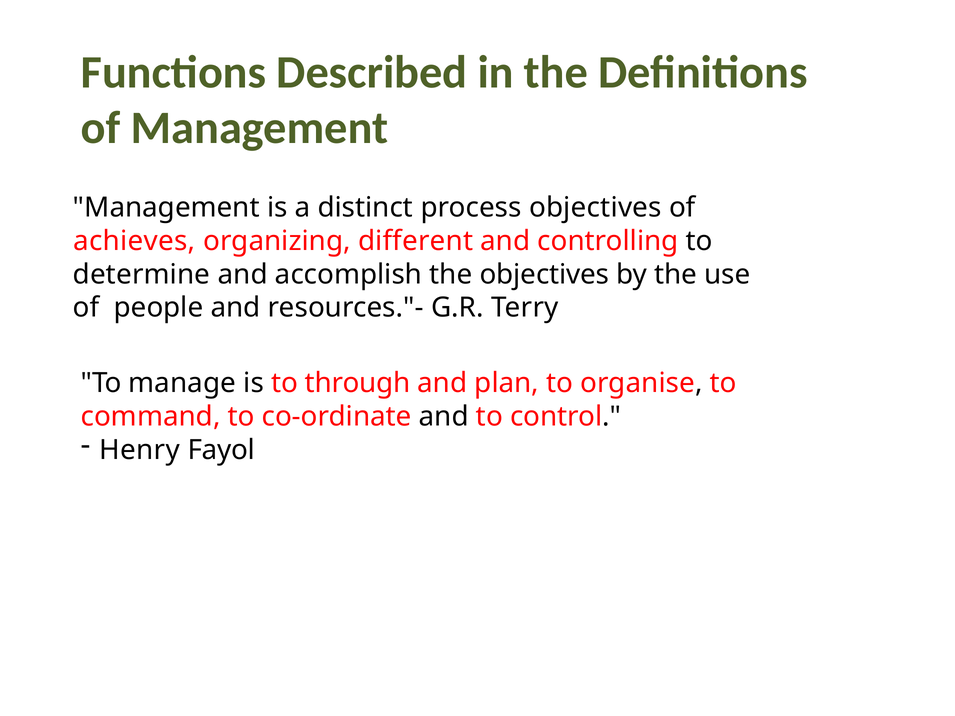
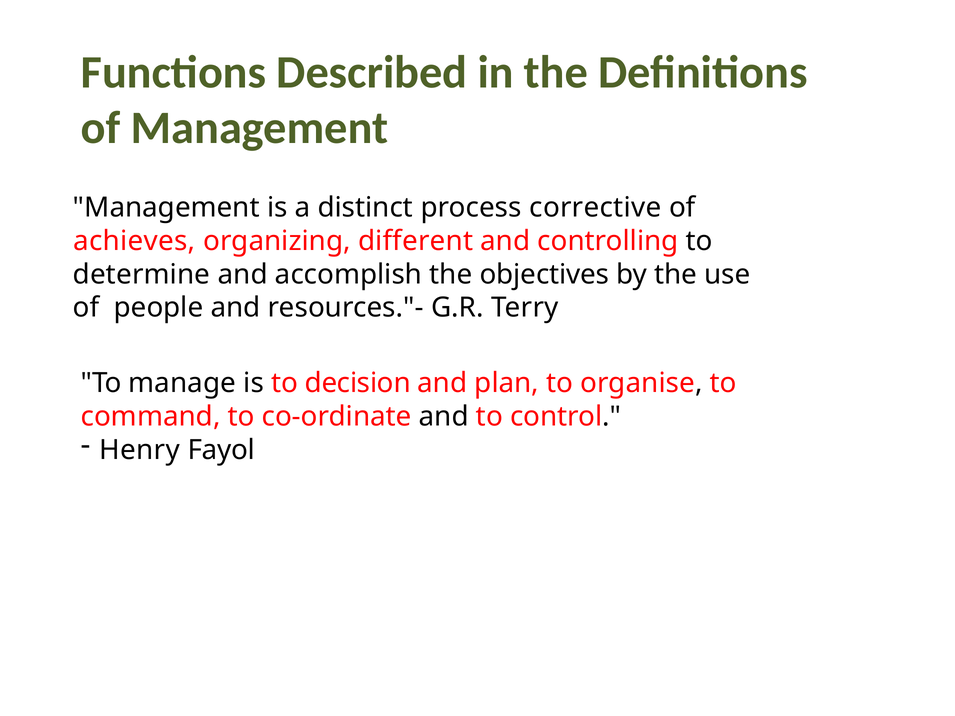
process objectives: objectives -> corrective
through: through -> decision
